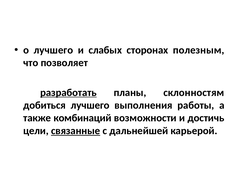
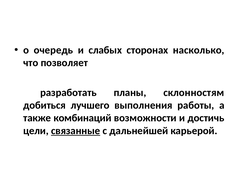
о лучшего: лучшего -> очередь
полезным: полезным -> насколько
разработать underline: present -> none
